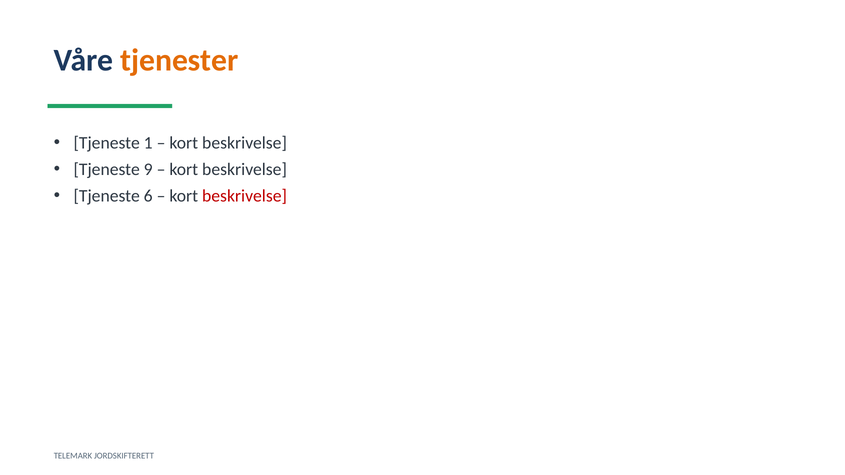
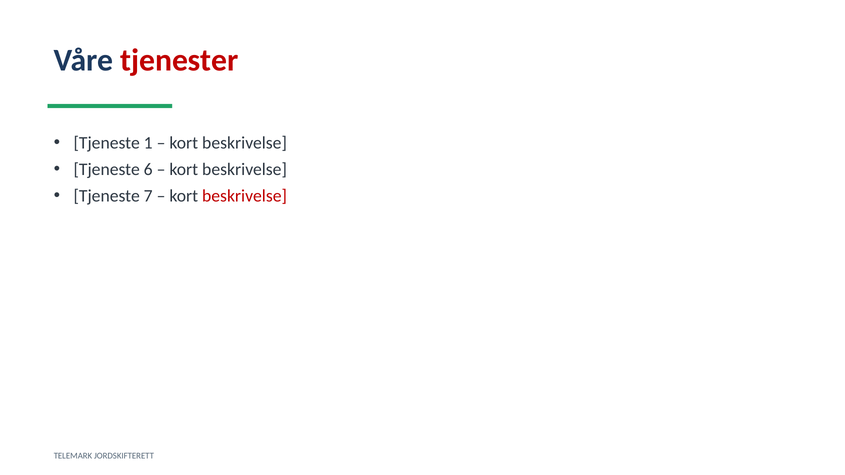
tjenester colour: orange -> red
9: 9 -> 6
6: 6 -> 7
